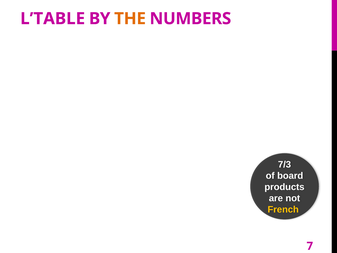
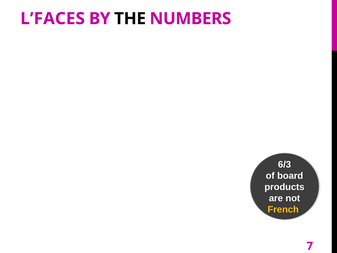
L’TABLE: L’TABLE -> L’FACES
THE colour: orange -> black
7/3: 7/3 -> 6/3
